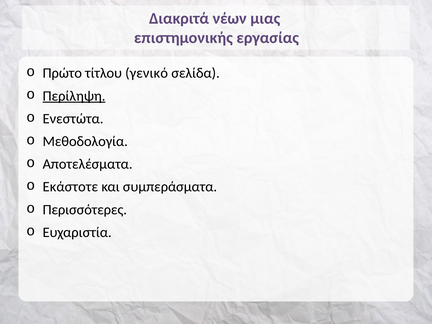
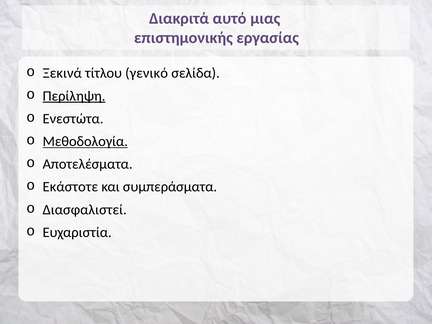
νέων: νέων -> αυτό
Πρώτο: Πρώτο -> Ξεκινά
Μεθοδολογία underline: none -> present
Περισσότερες: Περισσότερες -> Διασφαλιστεί
